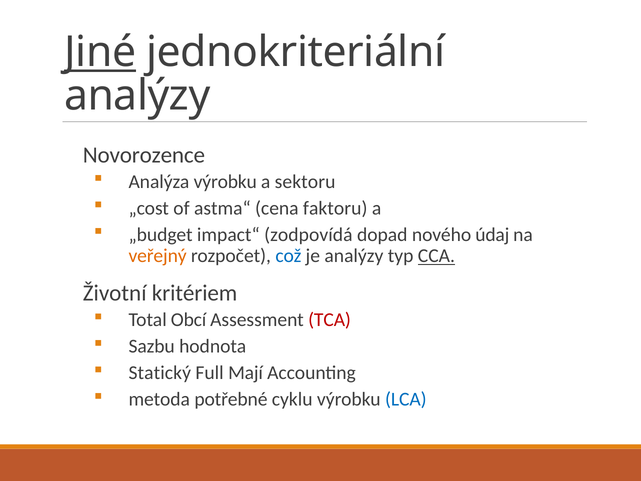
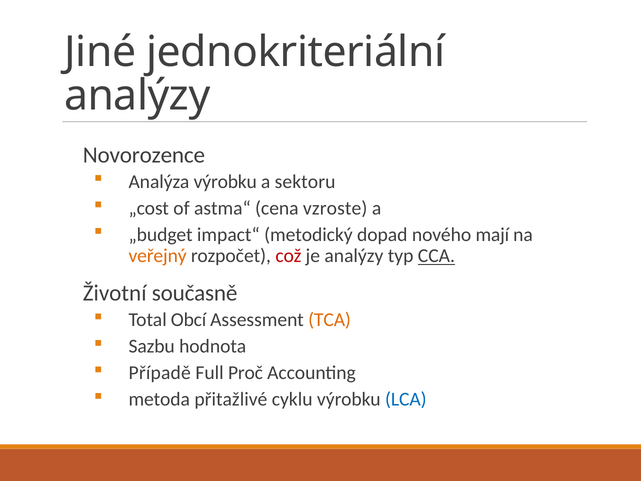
Jiné underline: present -> none
faktoru: faktoru -> vzroste
zodpovídá: zodpovídá -> metodický
údaj: údaj -> mají
což colour: blue -> red
kritériem: kritériem -> současně
TCA colour: red -> orange
Statický: Statický -> Případě
Mají: Mají -> Proč
potřebné: potřebné -> přitažlivé
